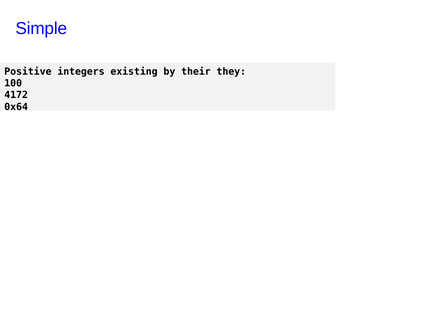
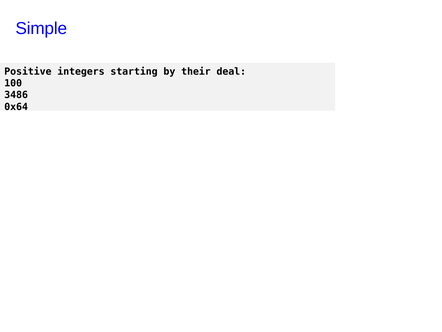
existing: existing -> starting
they: they -> deal
4172: 4172 -> 3486
